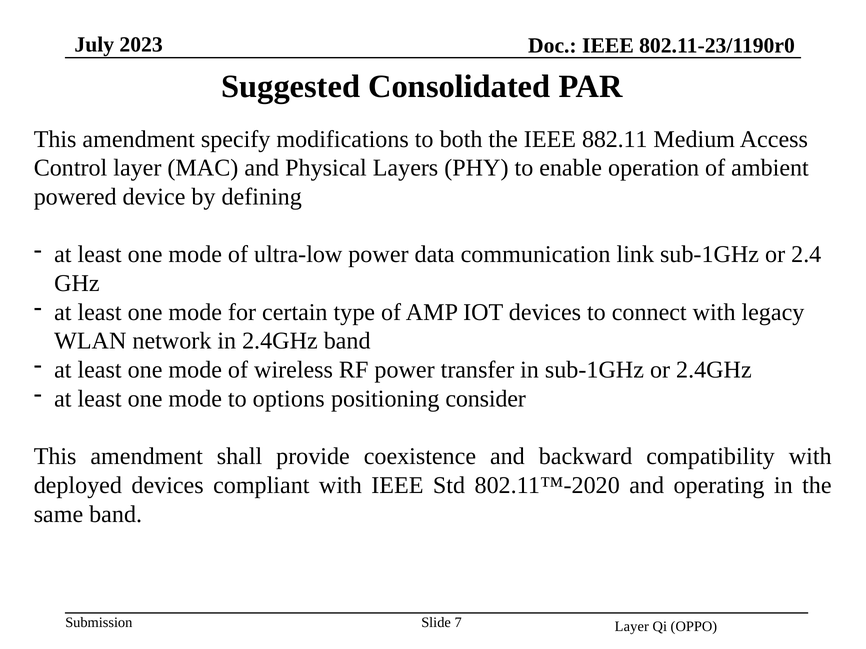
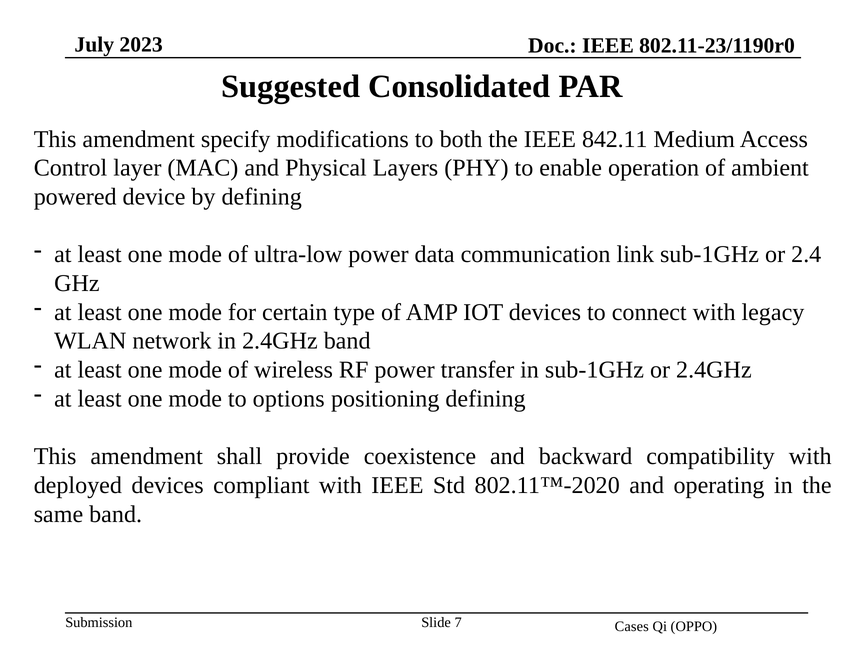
882.11: 882.11 -> 842.11
positioning consider: consider -> defining
Layer at (632, 627): Layer -> Cases
